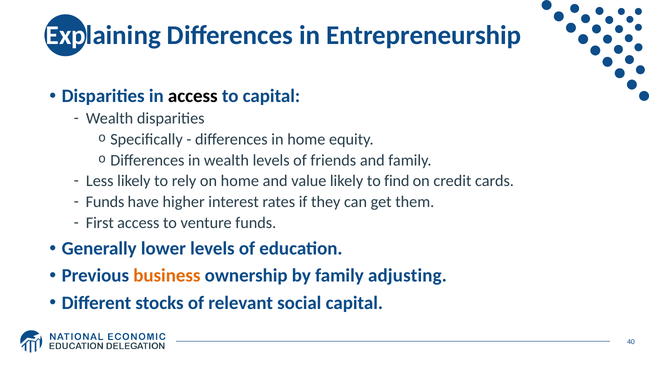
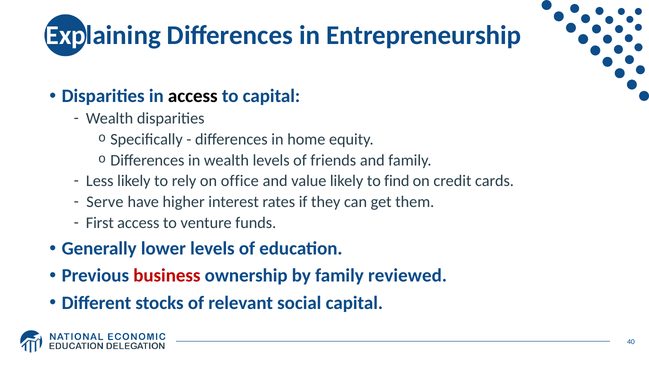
on home: home -> office
Funds at (105, 202): Funds -> Serve
business colour: orange -> red
adjusting: adjusting -> reviewed
